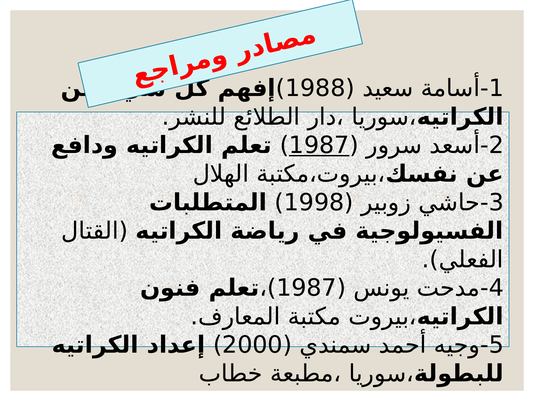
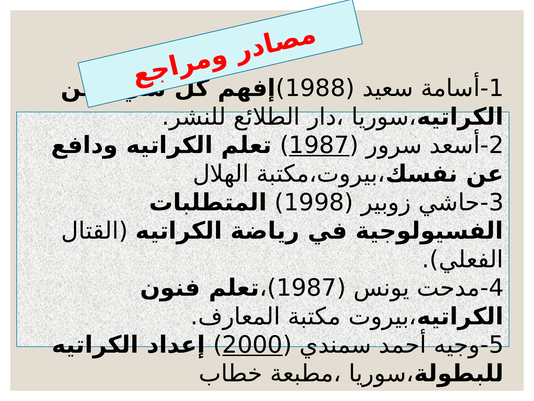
2000 underline: none -> present
